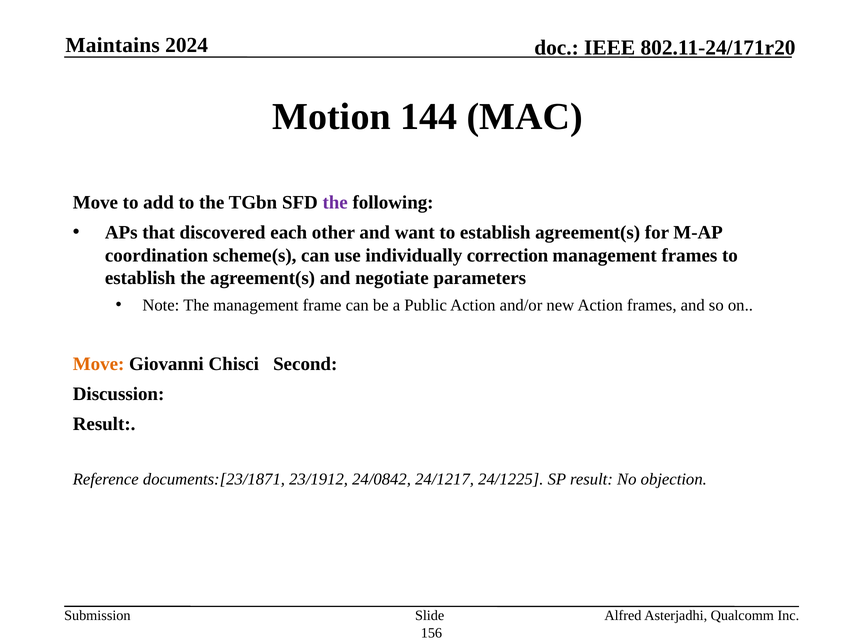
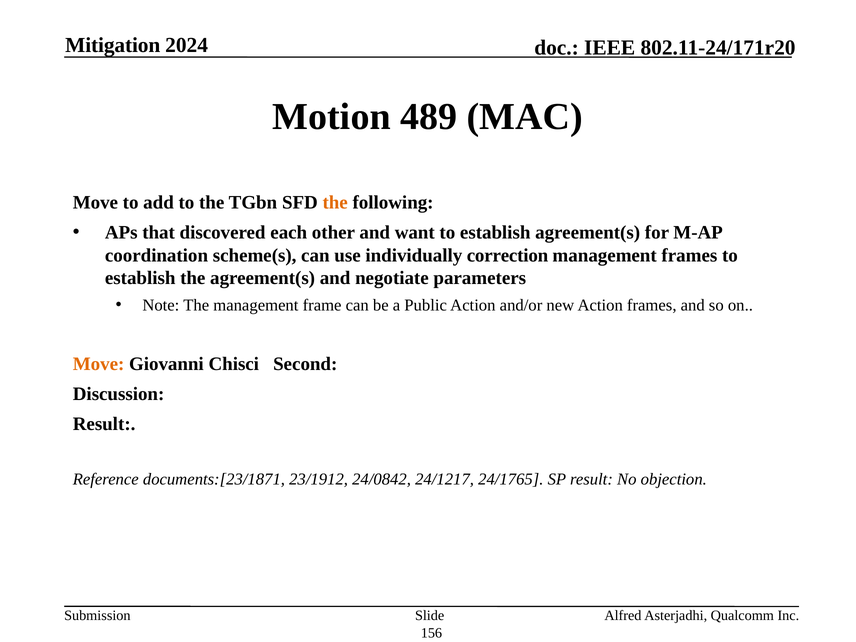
Maintains: Maintains -> Mitigation
144: 144 -> 489
the at (335, 203) colour: purple -> orange
24/1225: 24/1225 -> 24/1765
